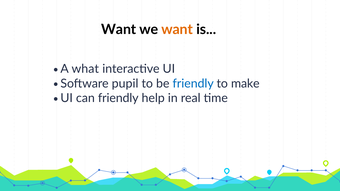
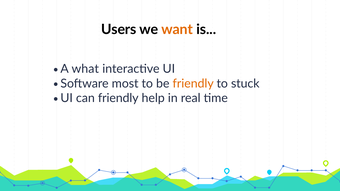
Want at (119, 30): Want -> Users
pupil: pupil -> most
friendly at (193, 84) colour: blue -> orange
make: make -> stuck
